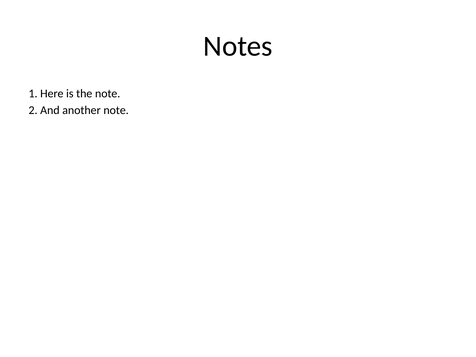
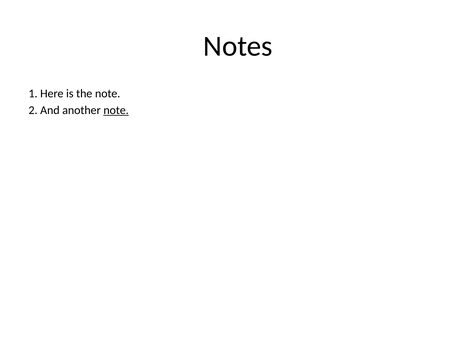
note at (116, 110) underline: none -> present
